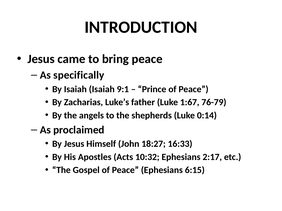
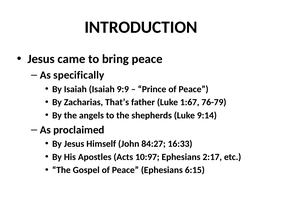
9:1: 9:1 -> 9:9
Luke’s: Luke’s -> That’s
0:14: 0:14 -> 9:14
18:27: 18:27 -> 84:27
10:32: 10:32 -> 10:97
